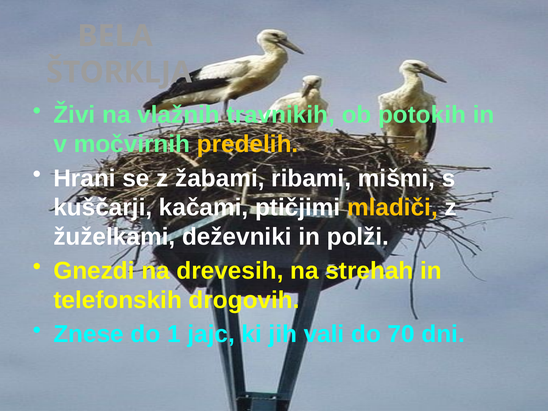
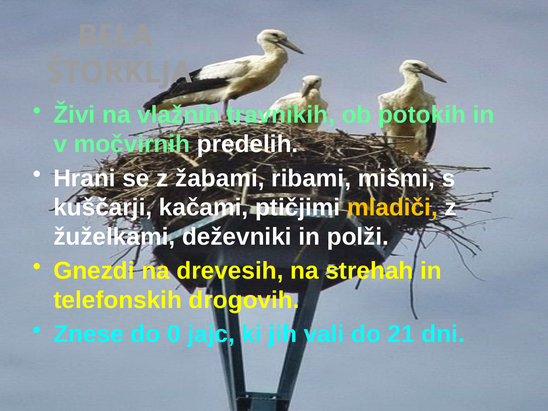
predelih colour: yellow -> white
1: 1 -> 0
70: 70 -> 21
